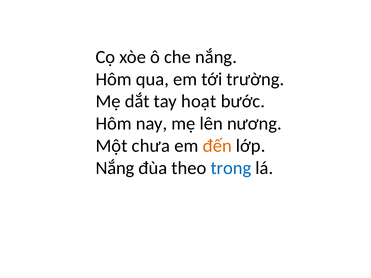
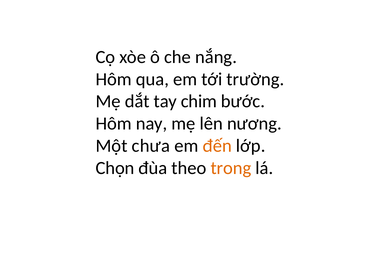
hoạt: hoạt -> chim
Nắng at (115, 168): Nắng -> Chọn
trong colour: blue -> orange
